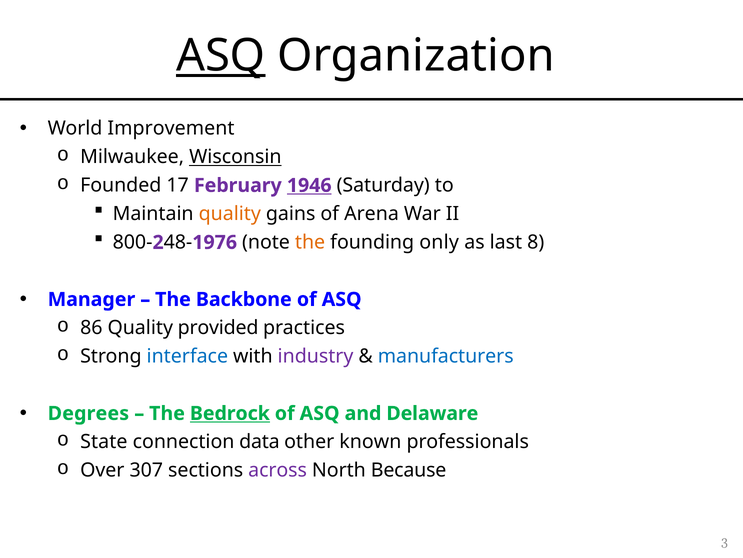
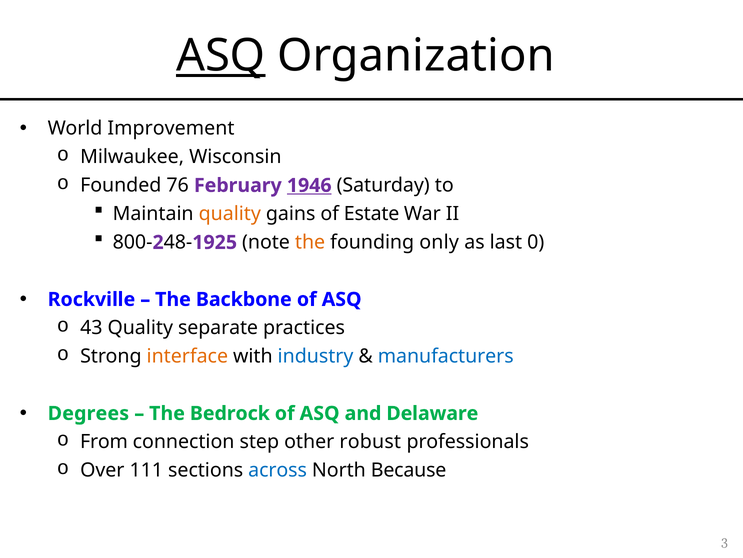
Wisconsin underline: present -> none
17: 17 -> 76
Arena: Arena -> Estate
1976: 1976 -> 1925
8: 8 -> 0
Manager: Manager -> Rockville
86: 86 -> 43
provided: provided -> separate
interface colour: blue -> orange
industry colour: purple -> blue
Bedrock underline: present -> none
State: State -> From
data: data -> step
known: known -> robust
307: 307 -> 111
across colour: purple -> blue
